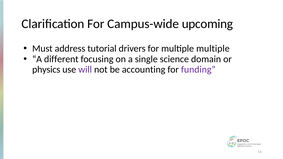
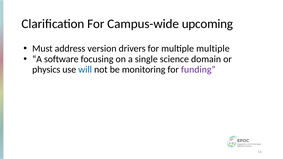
tutorial: tutorial -> version
different: different -> software
will colour: purple -> blue
accounting: accounting -> monitoring
